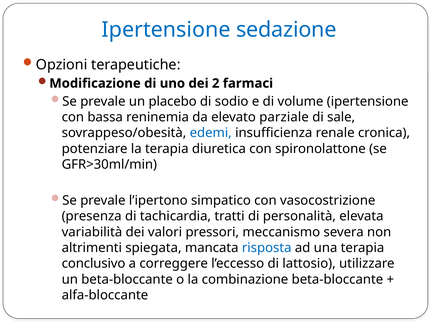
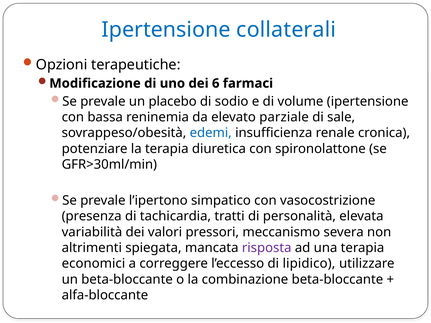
sedazione: sedazione -> collaterali
2: 2 -> 6
risposta colour: blue -> purple
conclusivo: conclusivo -> economici
lattosio: lattosio -> lipidico
